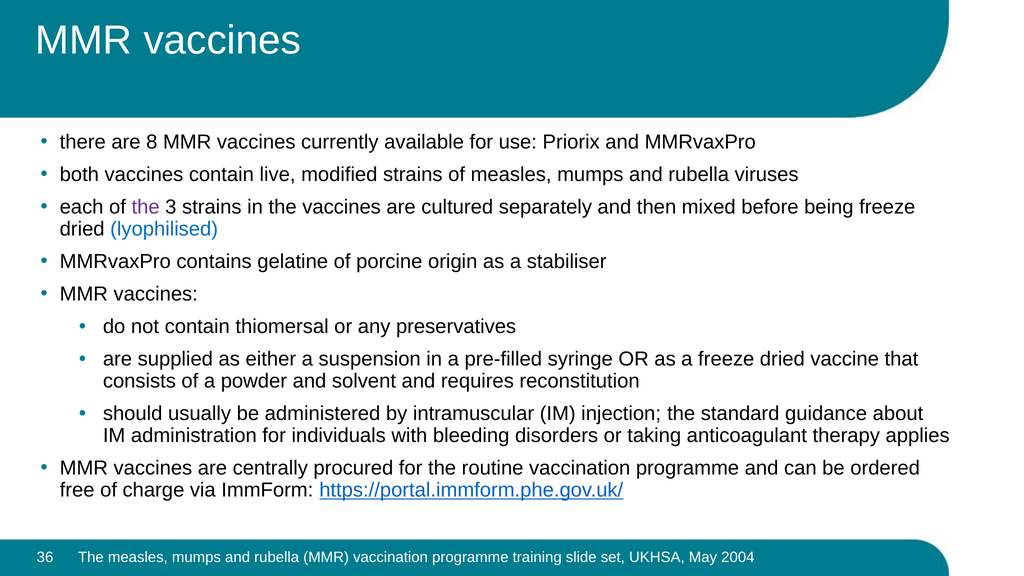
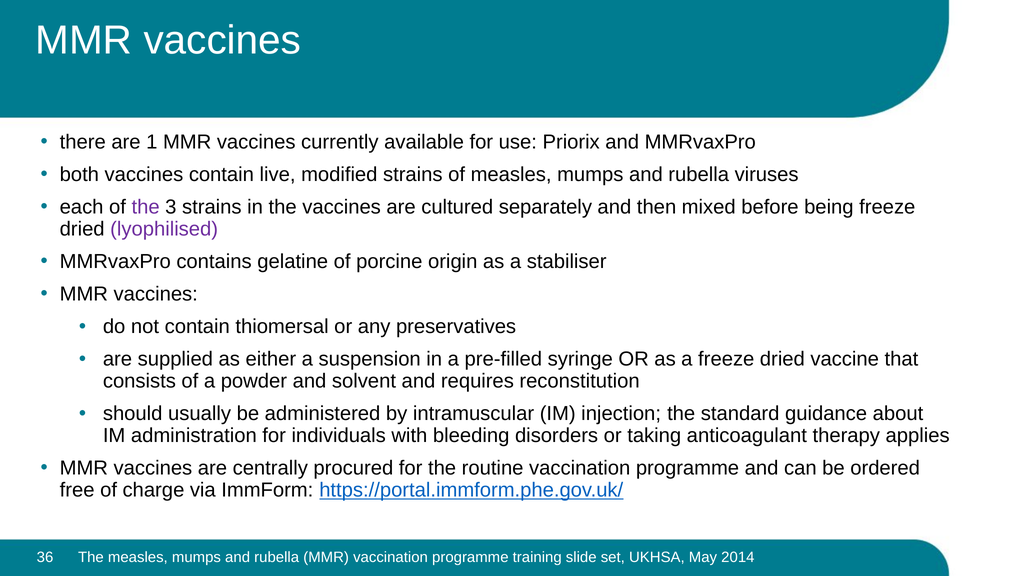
8: 8 -> 1
lyophilised colour: blue -> purple
2004: 2004 -> 2014
